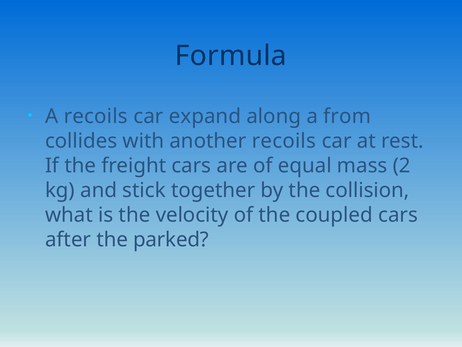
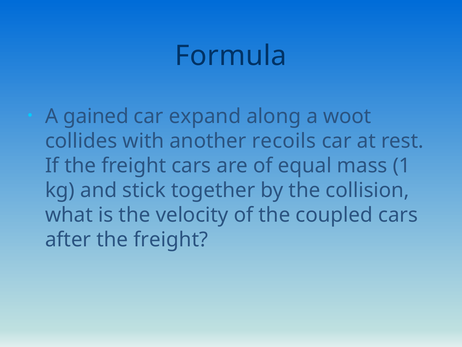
A recoils: recoils -> gained
from: from -> woot
2: 2 -> 1
after the parked: parked -> freight
